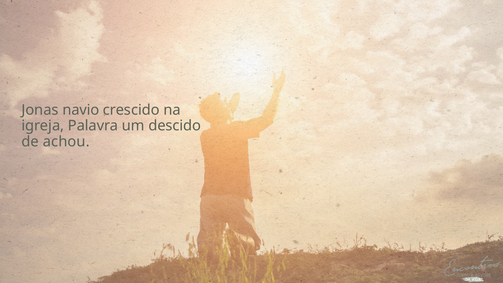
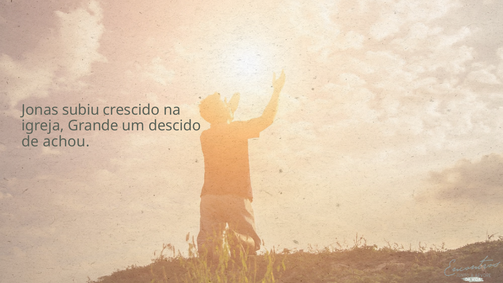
navio: navio -> subiu
Palavra: Palavra -> Grande
